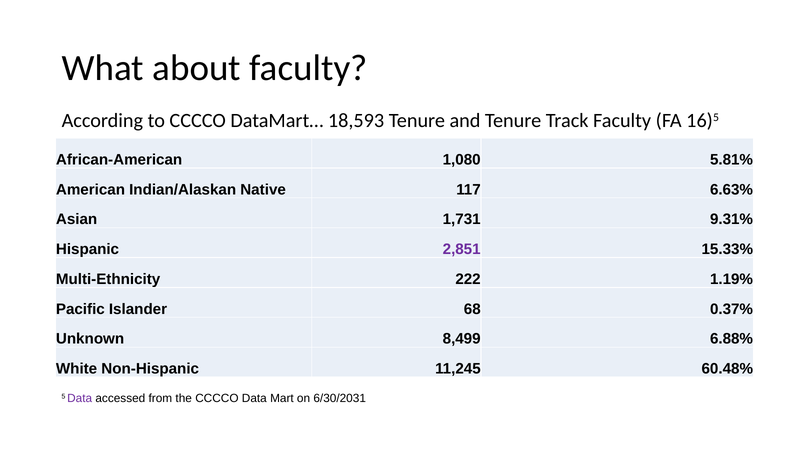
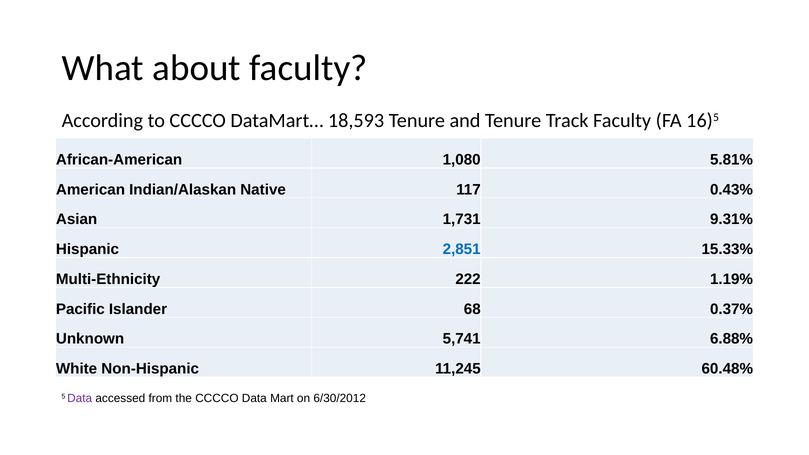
6.63%: 6.63% -> 0.43%
2,851 colour: purple -> blue
8,499: 8,499 -> 5,741
6/30/2031: 6/30/2031 -> 6/30/2012
